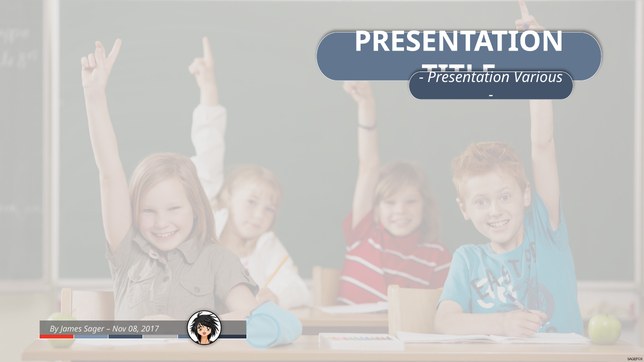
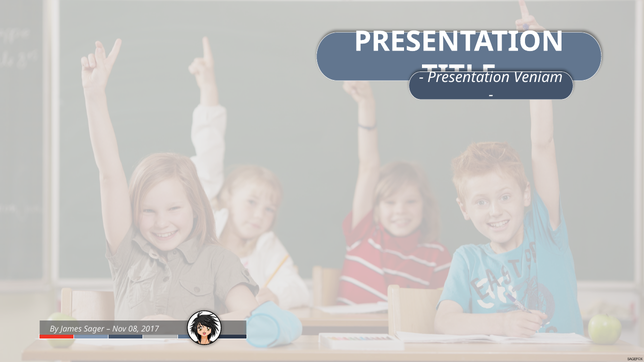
Various: Various -> Veniam
